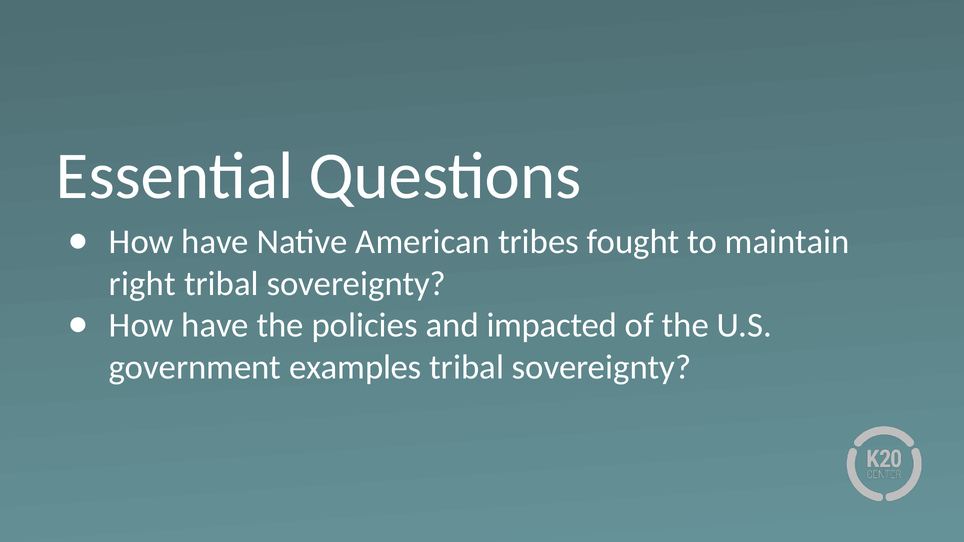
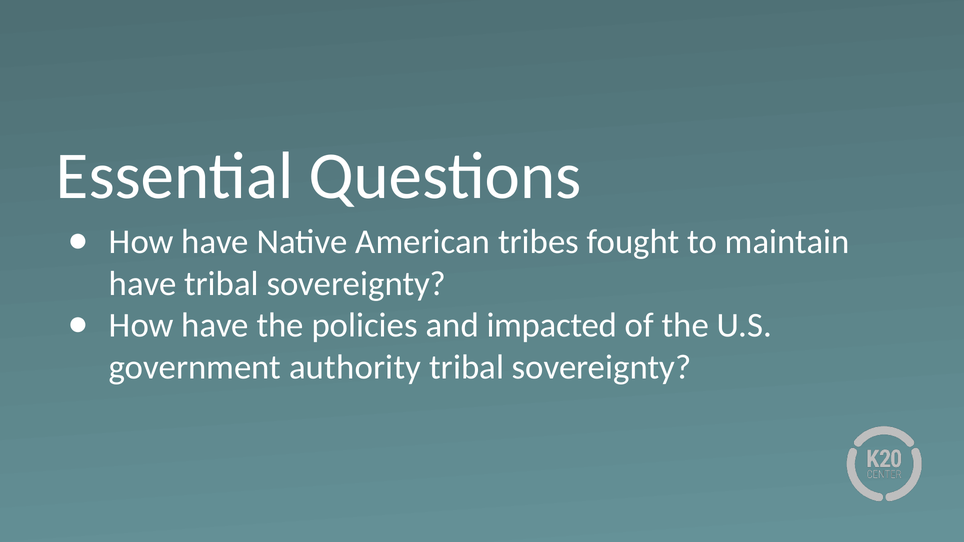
right at (142, 284): right -> have
examples: examples -> authority
